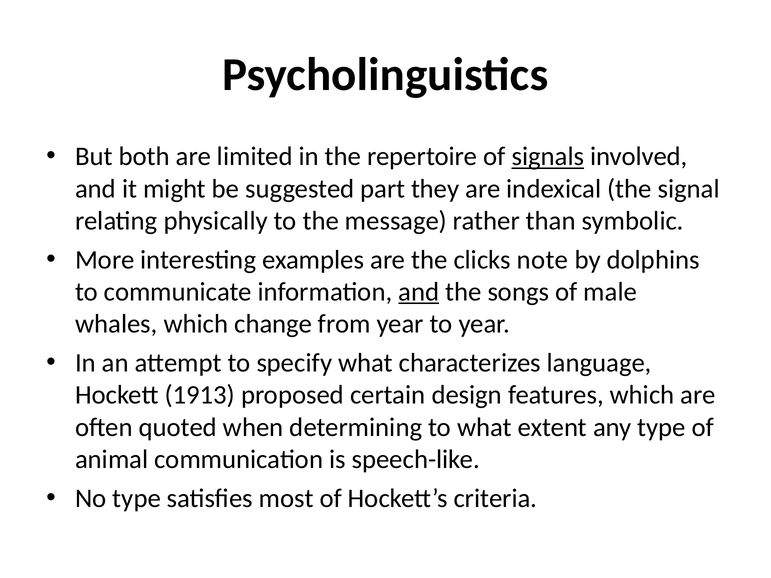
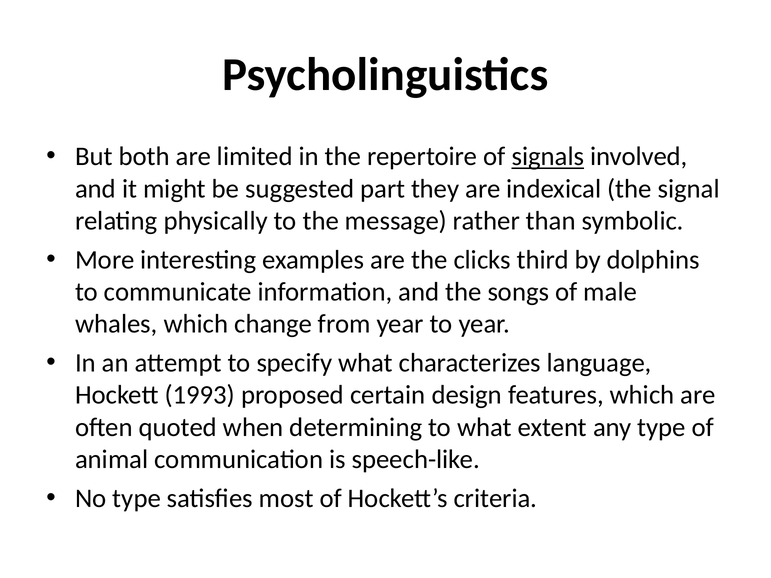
note: note -> third
and at (419, 292) underline: present -> none
1913: 1913 -> 1993
